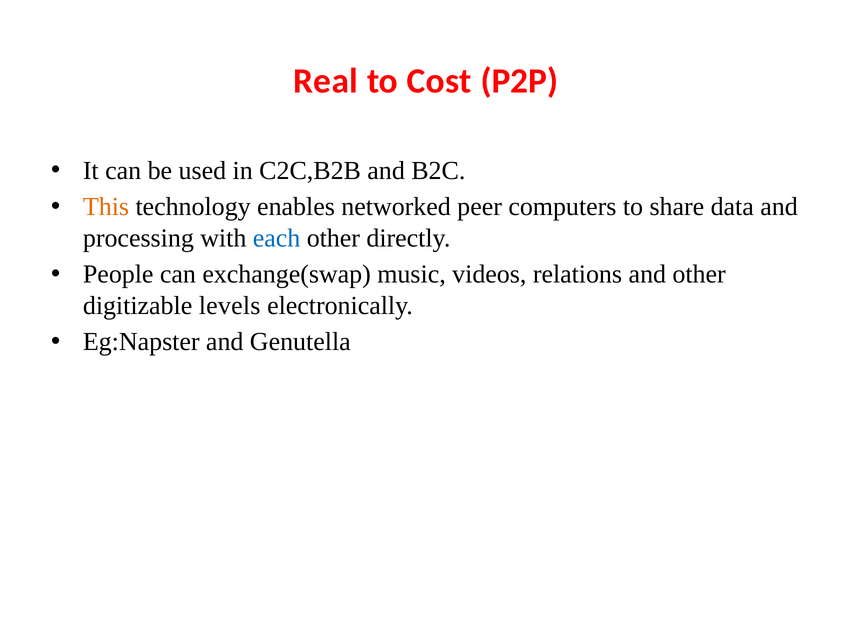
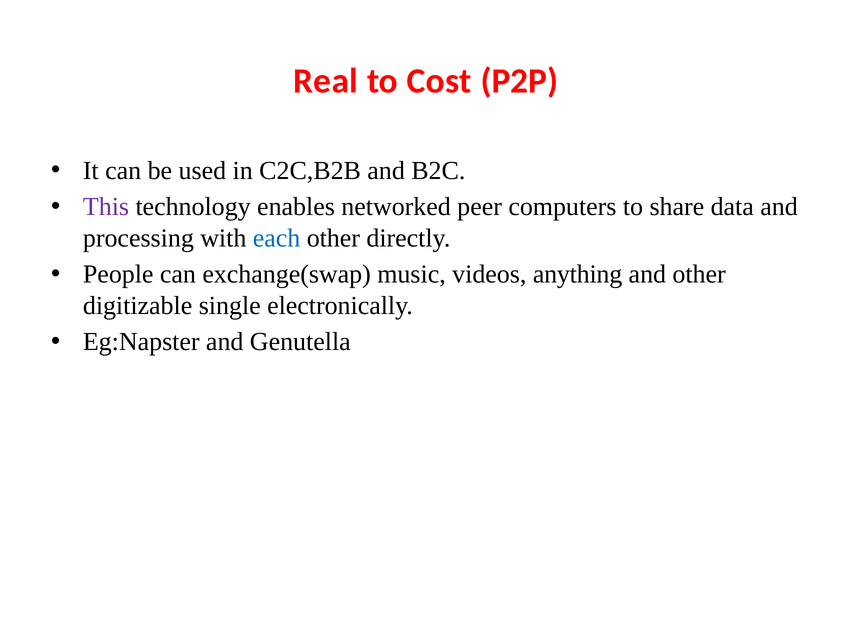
This colour: orange -> purple
relations: relations -> anything
levels: levels -> single
